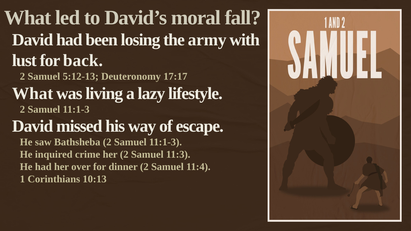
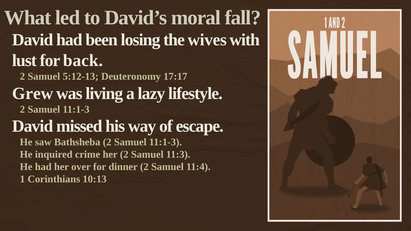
army: army -> wives
What at (33, 93): What -> Grew
